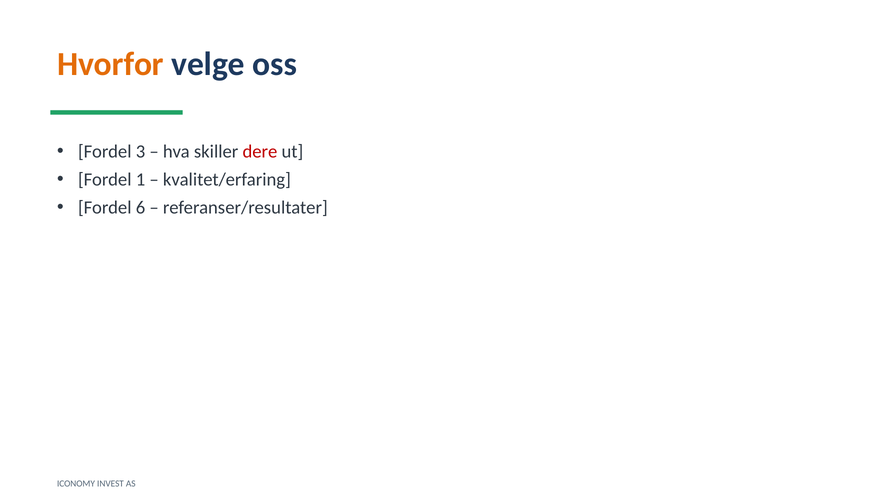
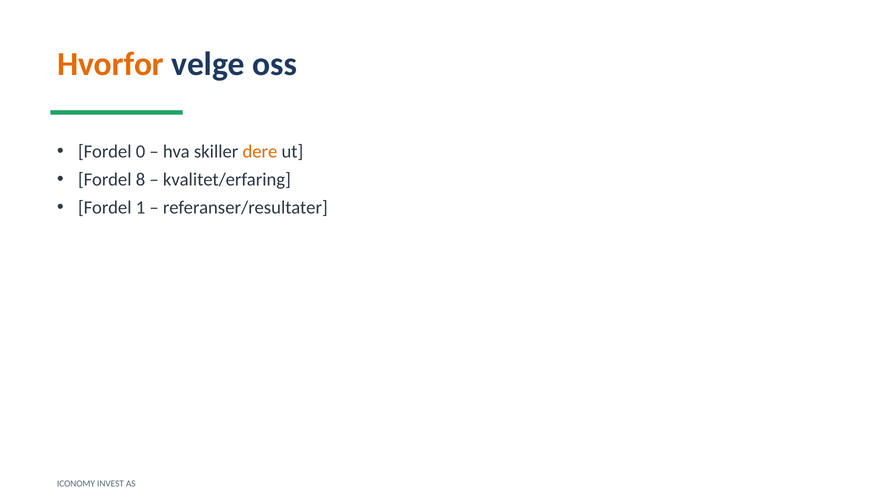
3: 3 -> 0
dere colour: red -> orange
1: 1 -> 8
6: 6 -> 1
